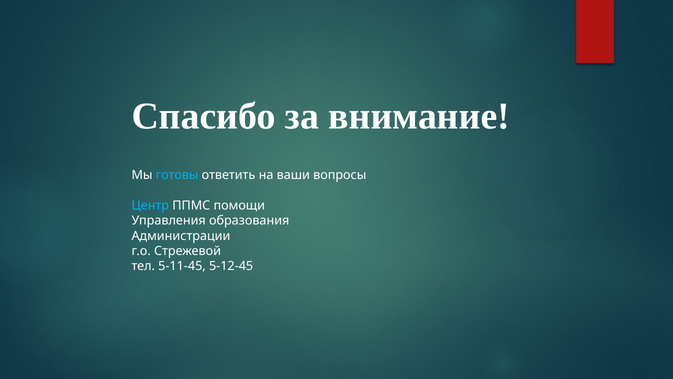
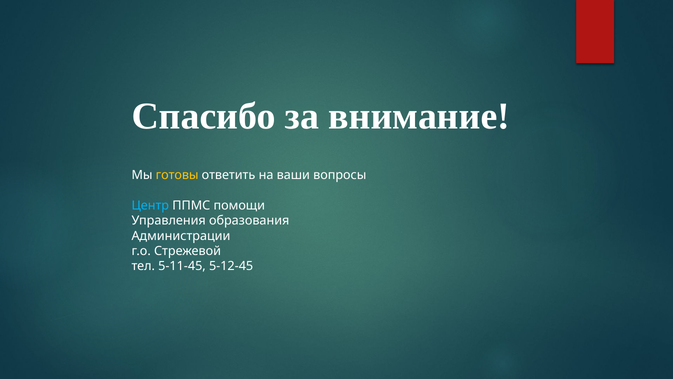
готовы colour: light blue -> yellow
